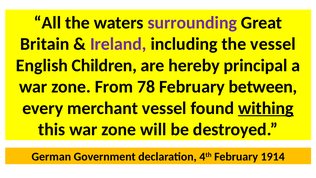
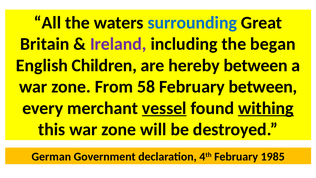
surrounding colour: purple -> blue
the vessel: vessel -> began
hereby principal: principal -> between
78: 78 -> 58
vessel at (164, 108) underline: none -> present
1914: 1914 -> 1985
